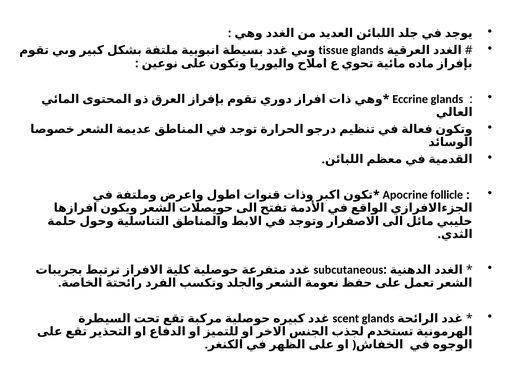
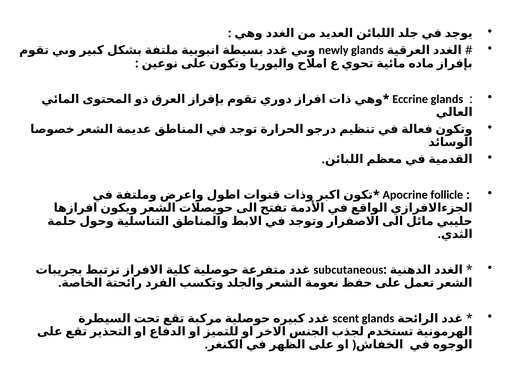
tissue: tissue -> newly
